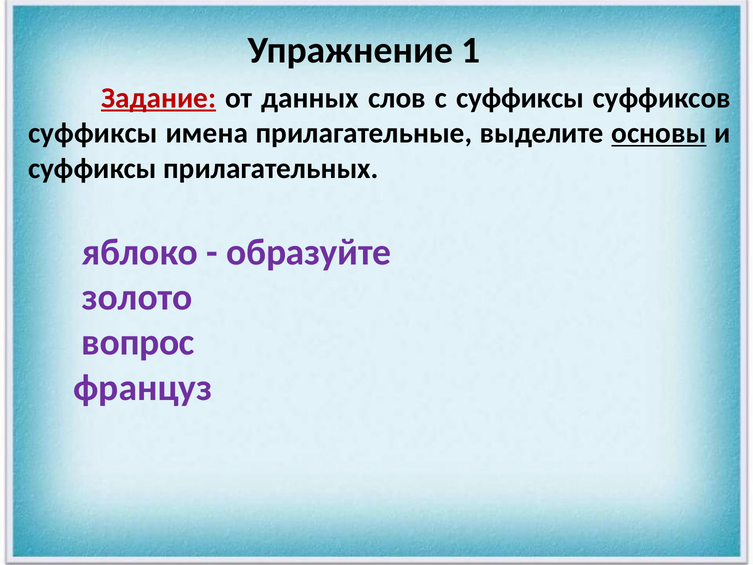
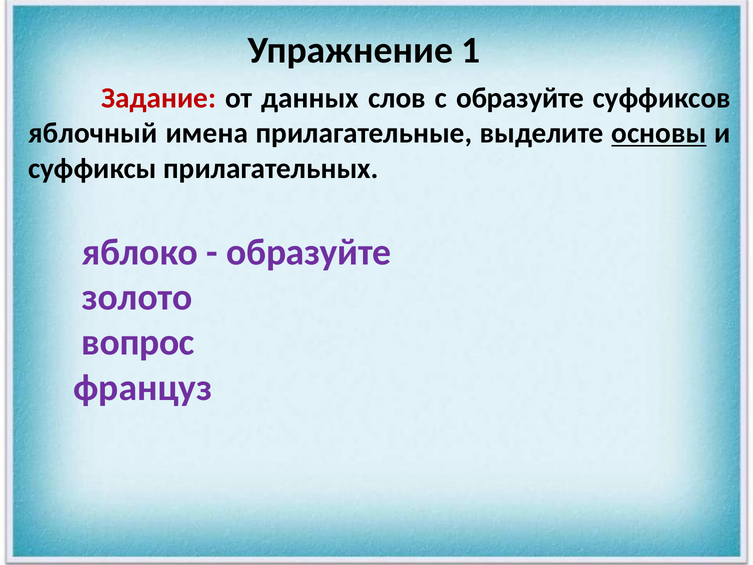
Задание underline: present -> none
с суффиксы: суффиксы -> образуйте
суффиксы at (93, 133): суффиксы -> яблочный
